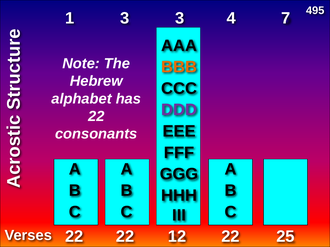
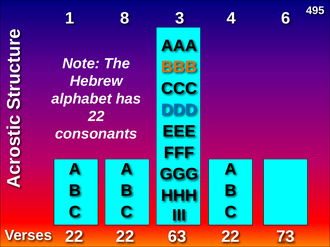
1 3: 3 -> 8
7: 7 -> 6
DDD colour: purple -> blue
12: 12 -> 63
25: 25 -> 73
